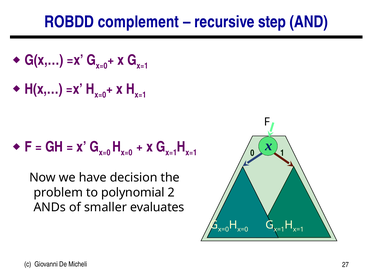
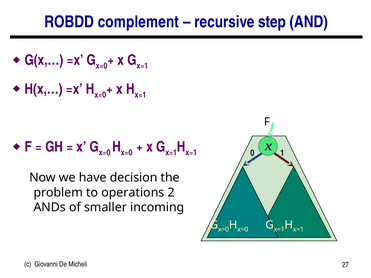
polynomial: polynomial -> operations
evaluates: evaluates -> incoming
